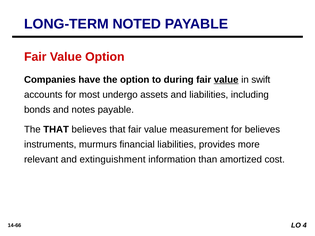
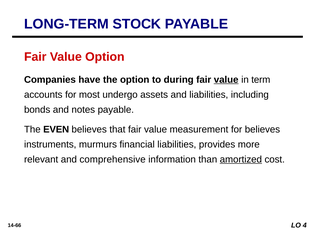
NOTED: NOTED -> STOCK
swift: swift -> term
The THAT: THAT -> EVEN
extinguishment: extinguishment -> comprehensive
amortized underline: none -> present
